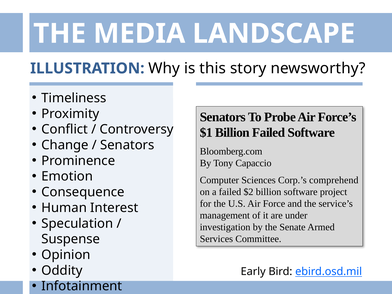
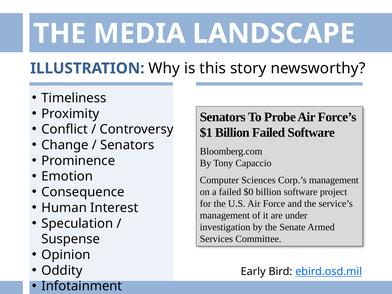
Corp.’s comprehend: comprehend -> management
$2: $2 -> $0
